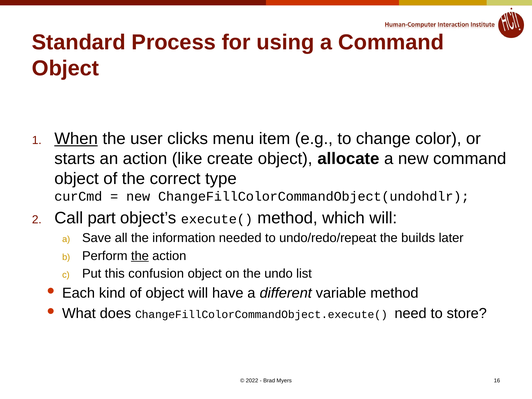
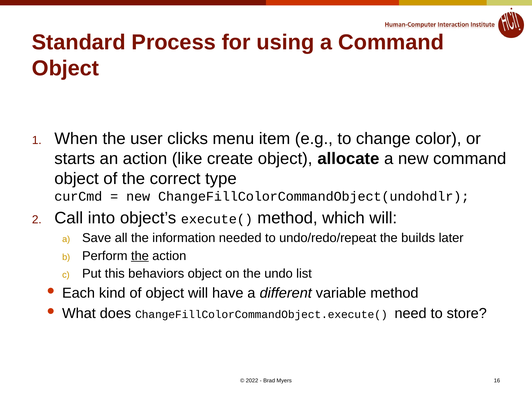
When underline: present -> none
part: part -> into
confusion: confusion -> behaviors
